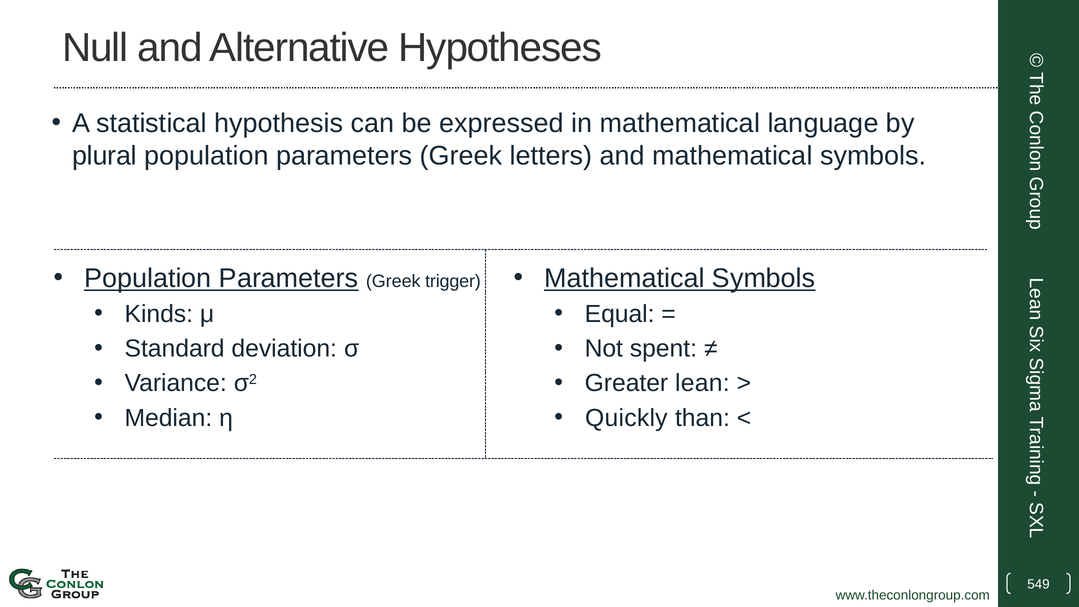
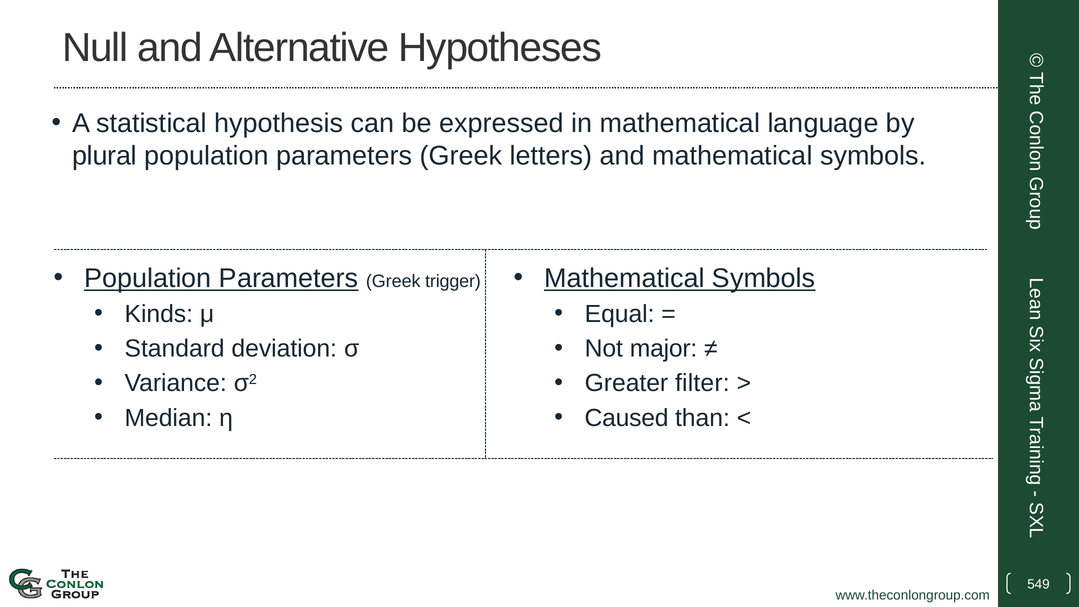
spent: spent -> major
lean: lean -> filter
Quickly: Quickly -> Caused
